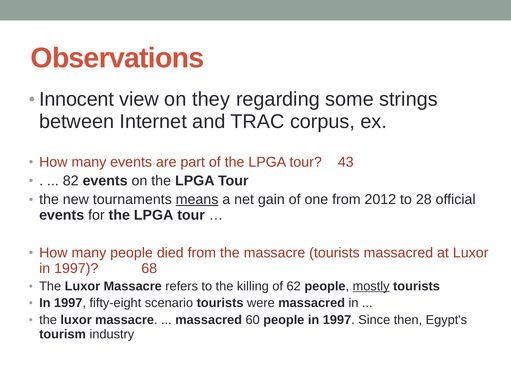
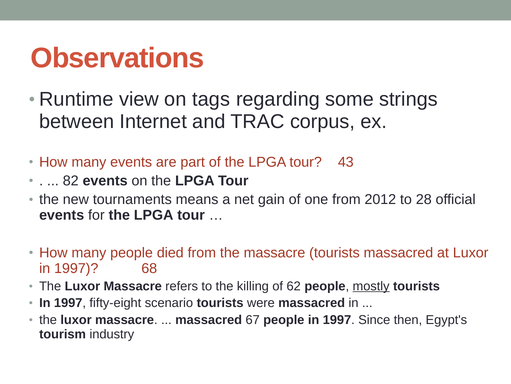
Innocent: Innocent -> Runtime
they: they -> tags
means underline: present -> none
60: 60 -> 67
